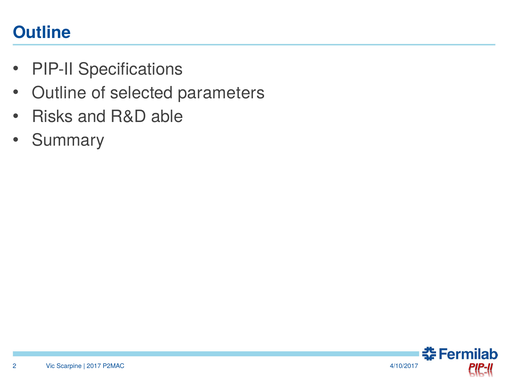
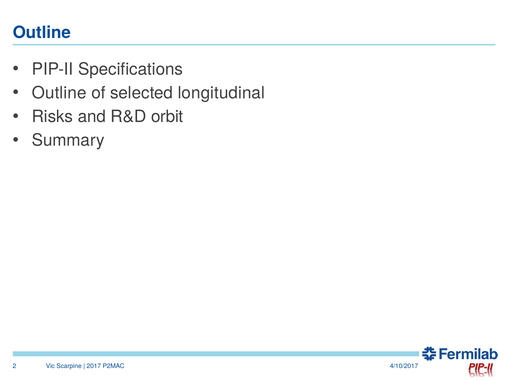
parameters: parameters -> longitudinal
able: able -> orbit
